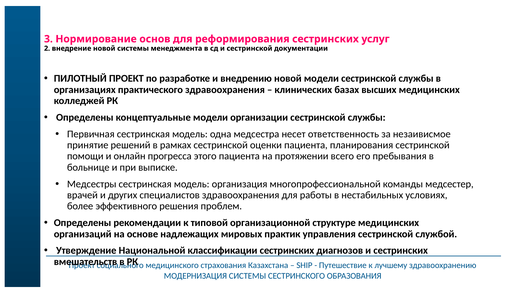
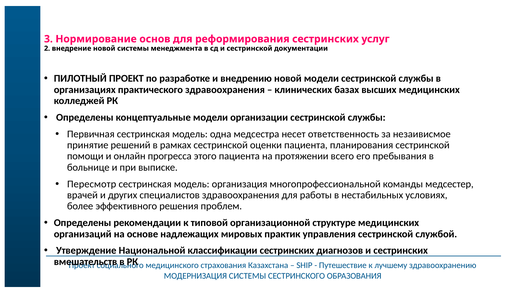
Медсестры: Медсестры -> Пересмотр
